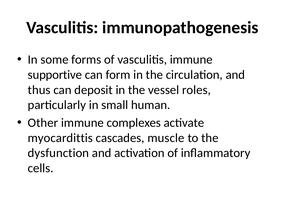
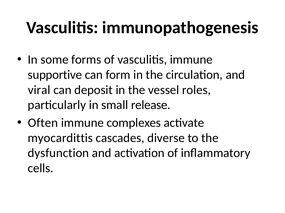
thus: thus -> viral
human: human -> release
Other: Other -> Often
muscle: muscle -> diverse
